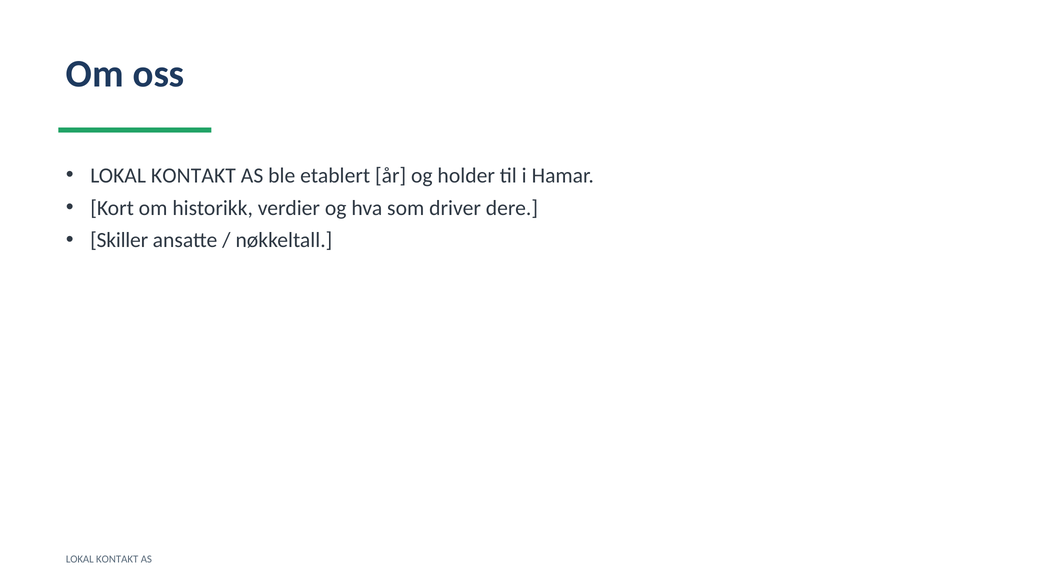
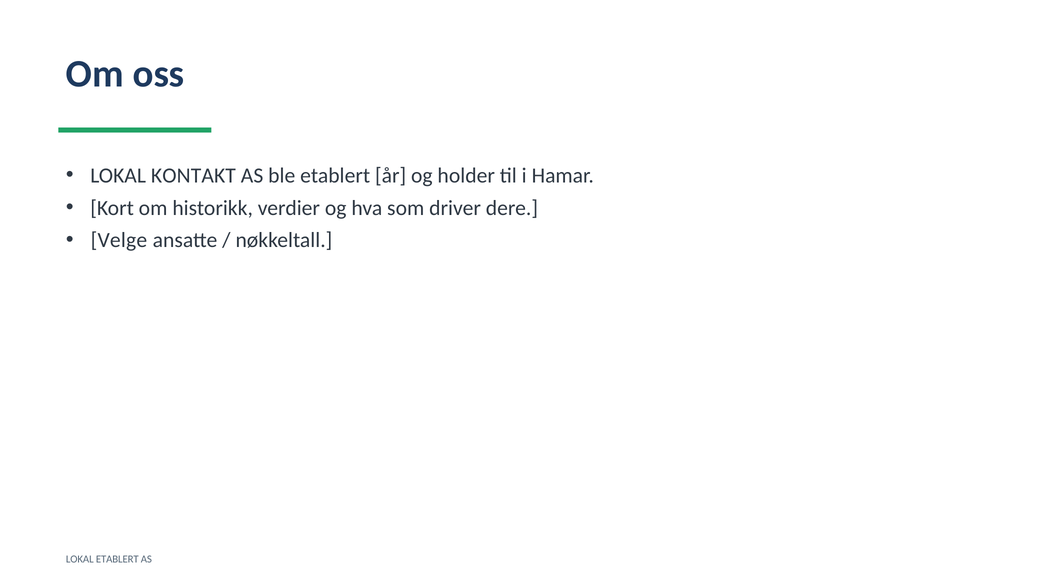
Skiller: Skiller -> Velge
KONTAKT at (117, 560): KONTAKT -> ETABLERT
